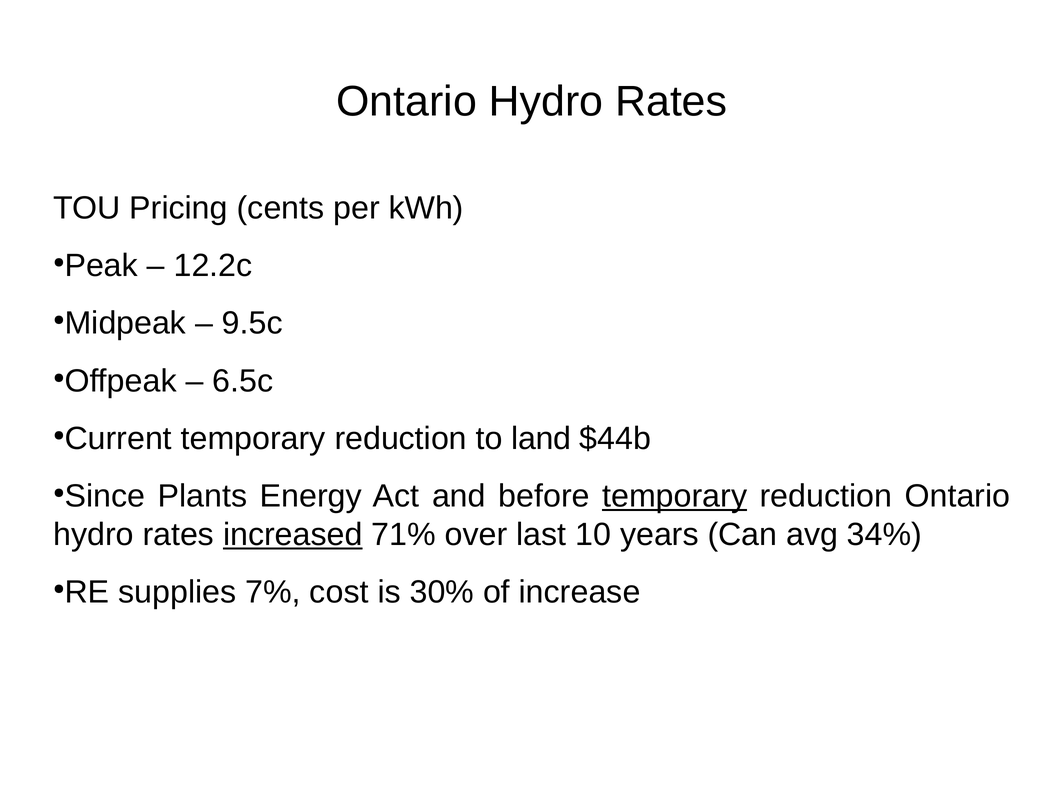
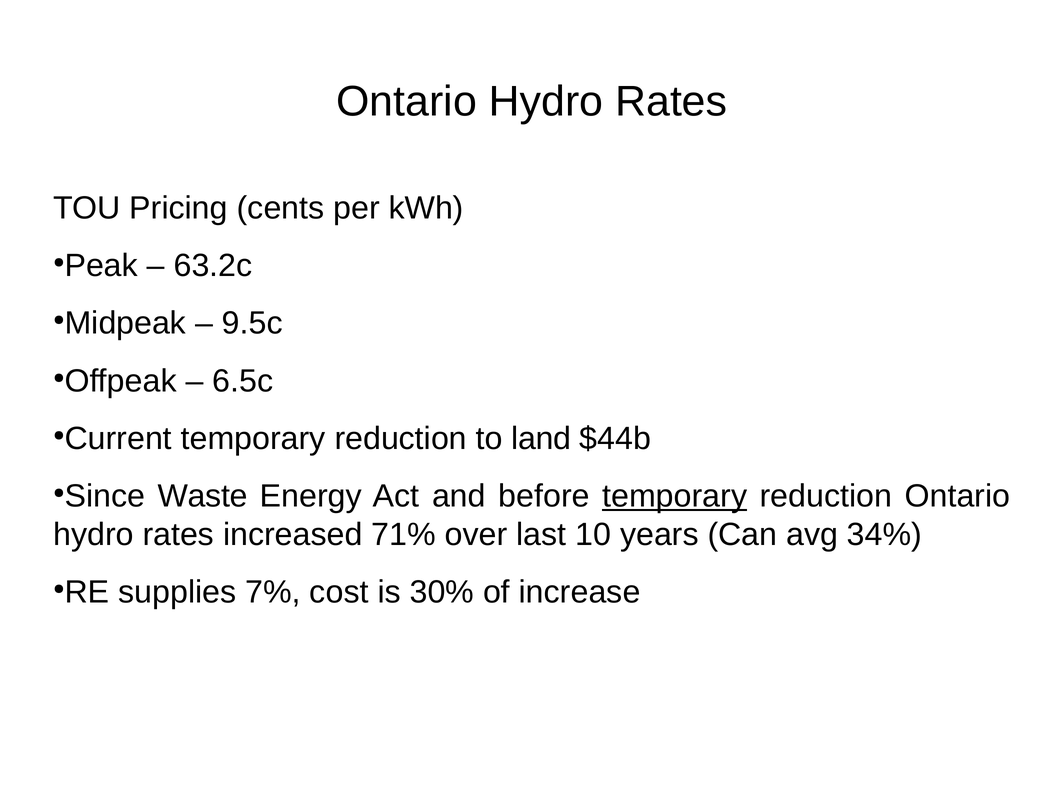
12.2c: 12.2c -> 63.2c
Plants: Plants -> Waste
increased underline: present -> none
